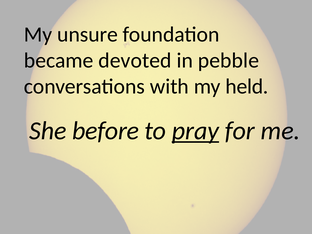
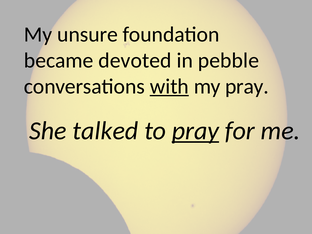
with underline: none -> present
my held: held -> pray
before: before -> talked
